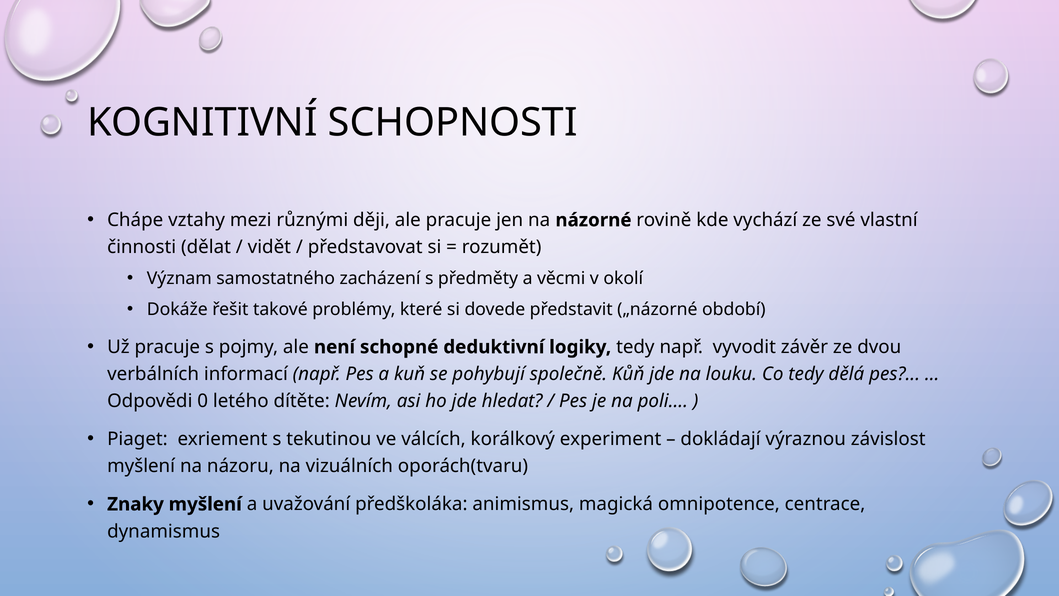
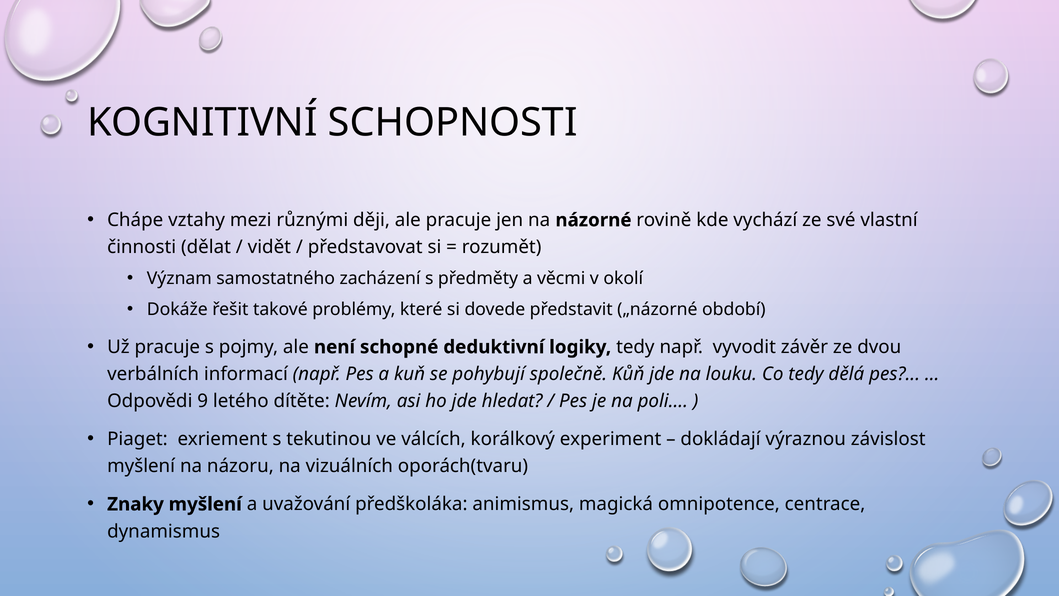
0: 0 -> 9
